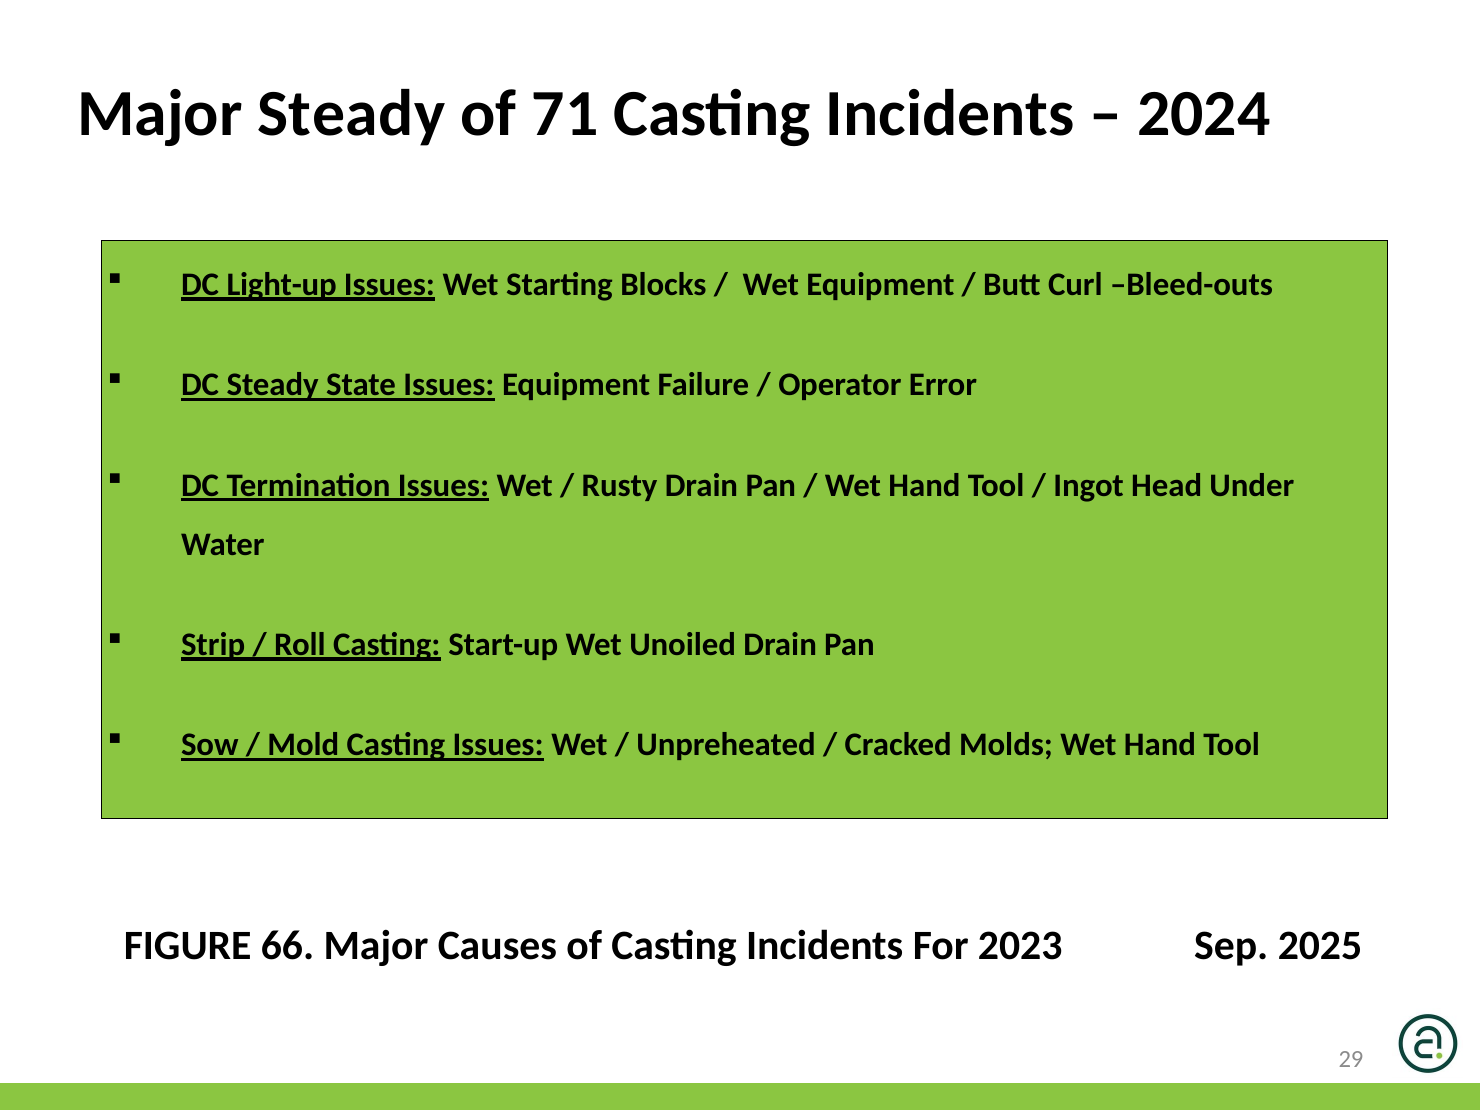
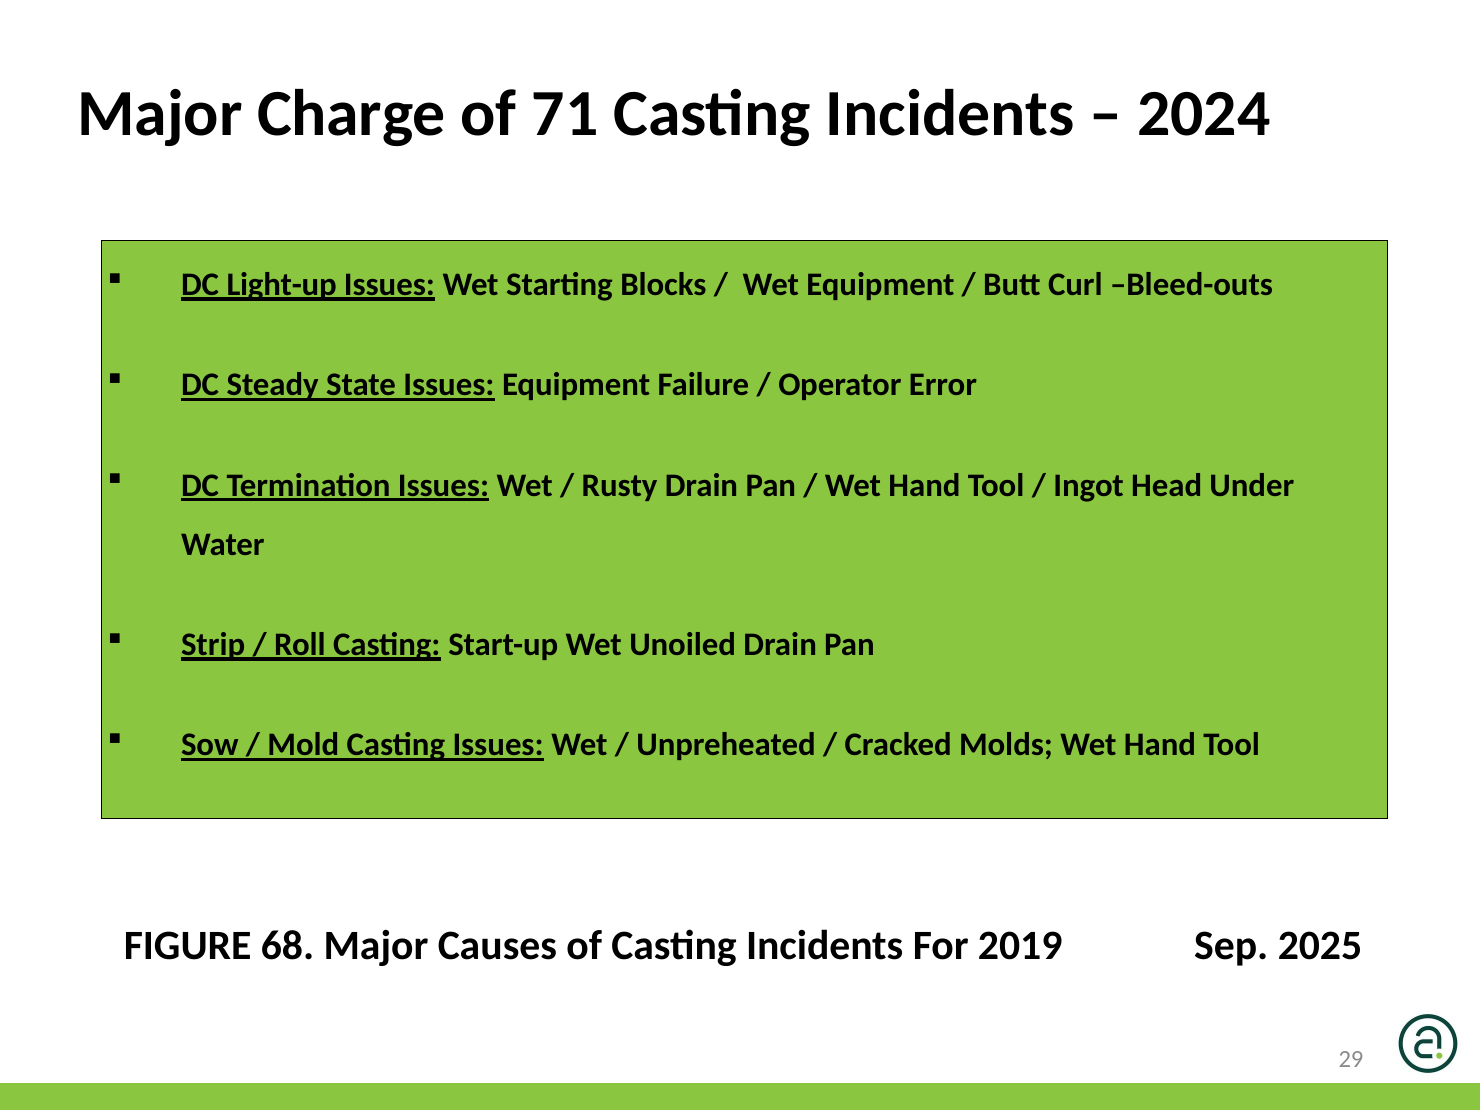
Major Steady: Steady -> Charge
66: 66 -> 68
2023: 2023 -> 2019
